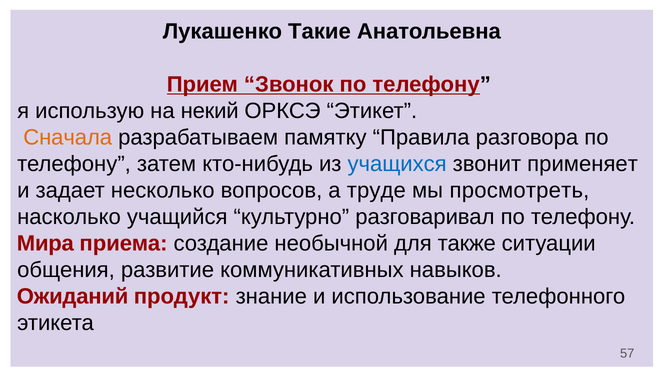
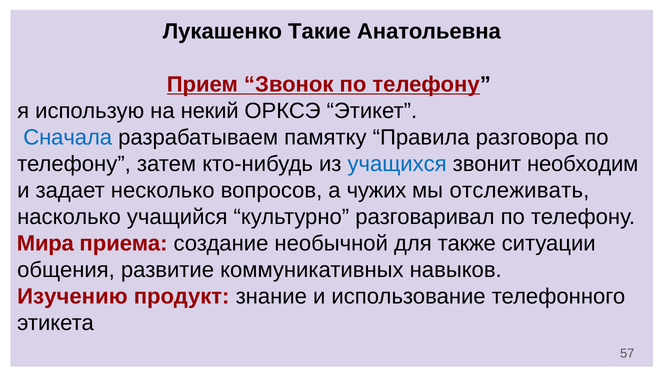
Сначала colour: orange -> blue
применяет: применяет -> необходим
труде: труде -> чужих
просмотреть: просмотреть -> отслеживать
Ожиданий: Ожиданий -> Изучению
